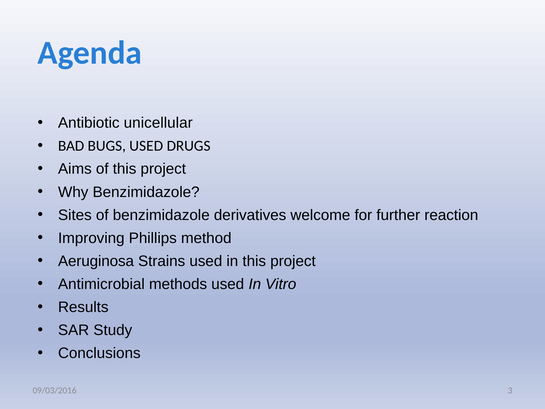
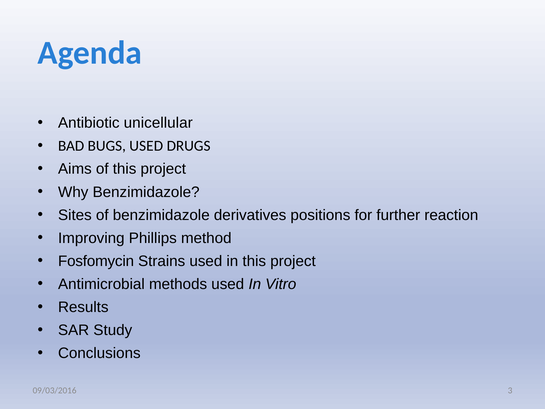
welcome: welcome -> positions
Aeruginosa: Aeruginosa -> Fosfomycin
